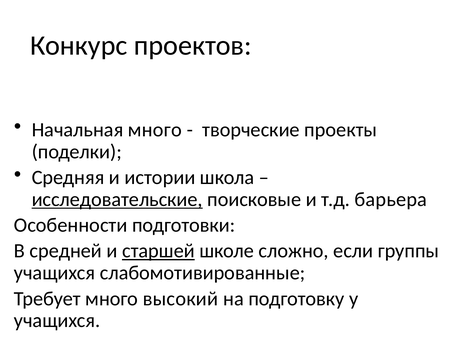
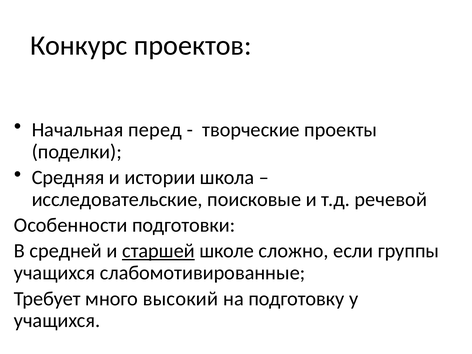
Начальная много: много -> перед
исследовательские underline: present -> none
барьера: барьера -> речевой
